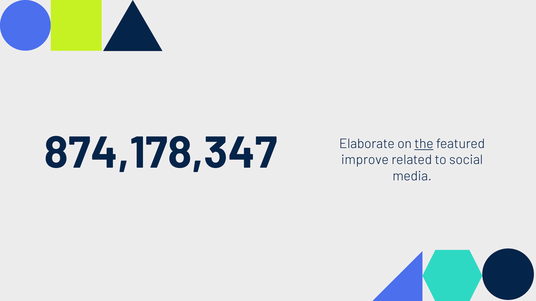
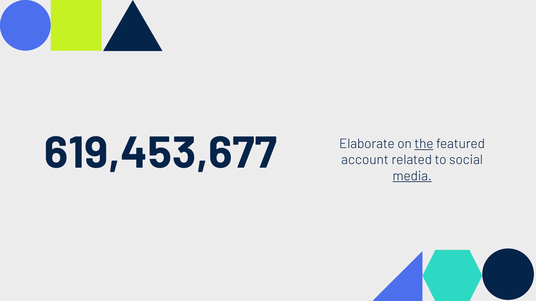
874,178,347: 874,178,347 -> 619,453,677
improve: improve -> account
media underline: none -> present
